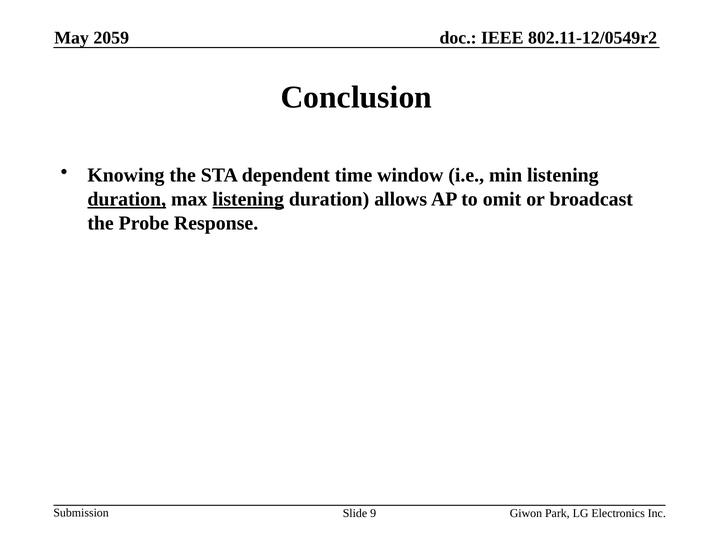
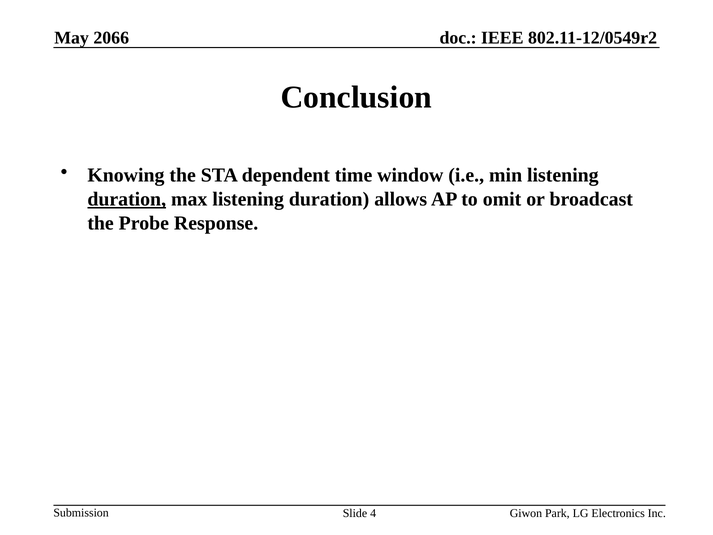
2059: 2059 -> 2066
listening at (248, 199) underline: present -> none
9: 9 -> 4
